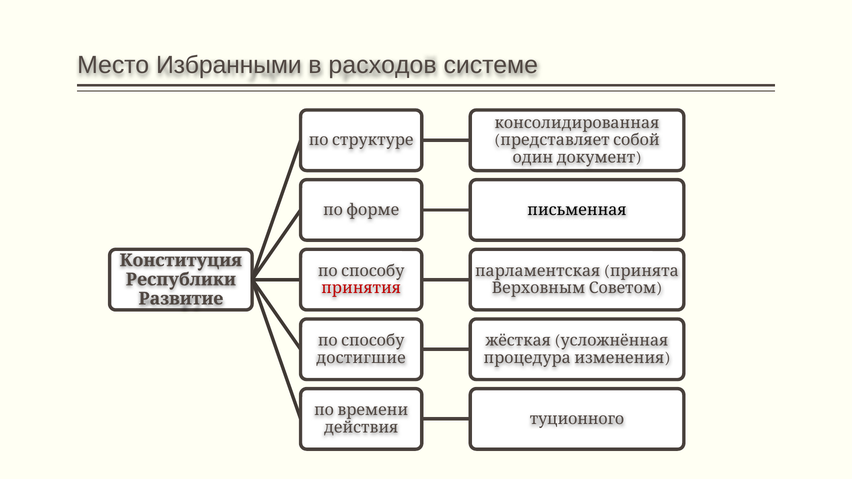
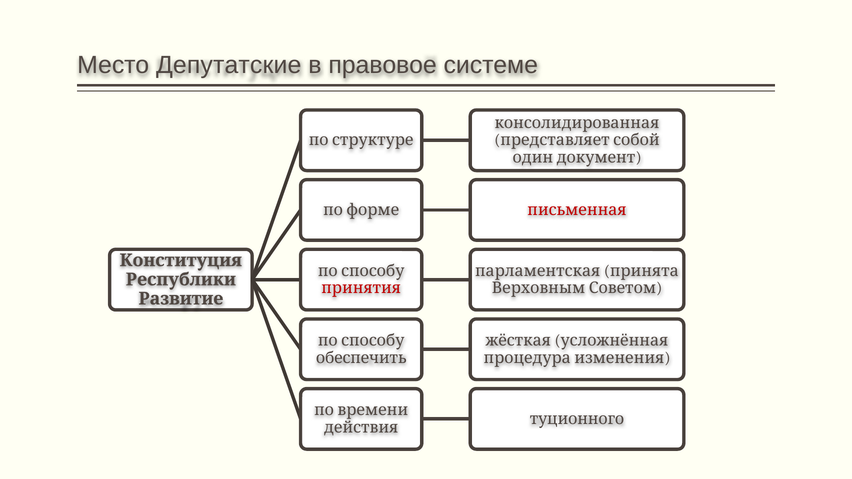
Избранными: Избранными -> Депутатские
расходов: расходов -> правовое
письменная colour: black -> red
достигшие: достигшие -> обеспечить
